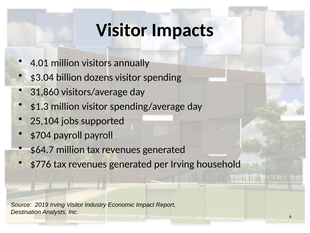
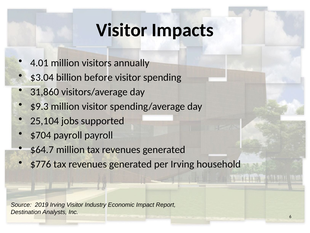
dozens: dozens -> before
$1.3: $1.3 -> $9.3
